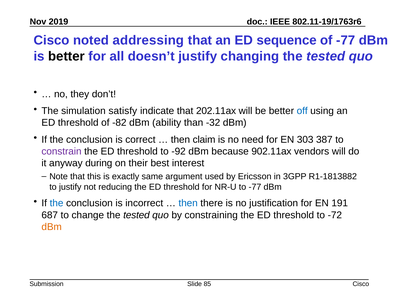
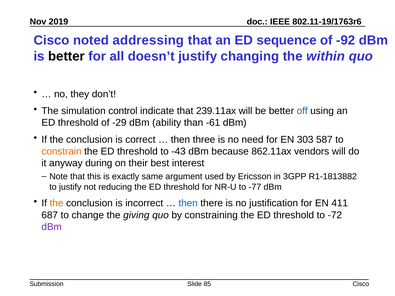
of -77: -77 -> -92
changing the tested: tested -> within
satisfy: satisfy -> control
202.11ax: 202.11ax -> 239.11ax
-82: -82 -> -29
-32: -32 -> -61
claim: claim -> three
387: 387 -> 587
constrain colour: purple -> orange
-92: -92 -> -43
902.11ax: 902.11ax -> 862.11ax
the at (57, 203) colour: blue -> orange
191: 191 -> 411
change the tested: tested -> giving
dBm at (52, 227) colour: orange -> purple
